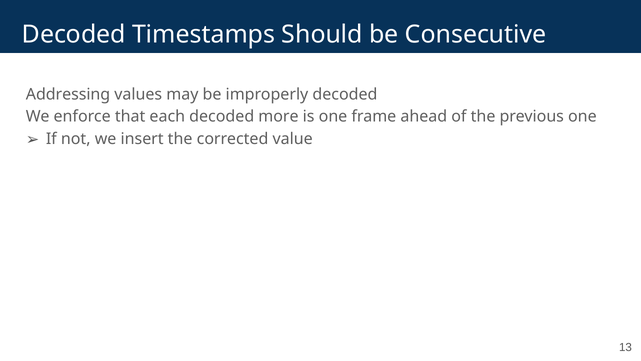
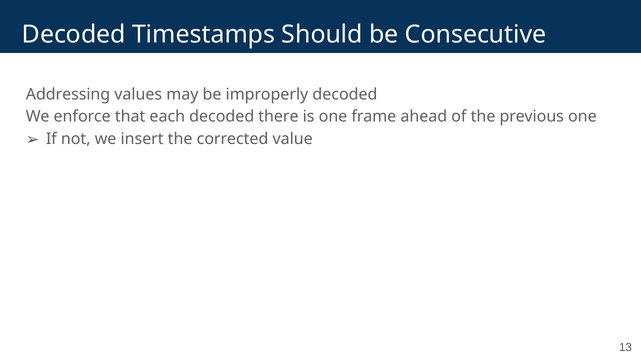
more: more -> there
